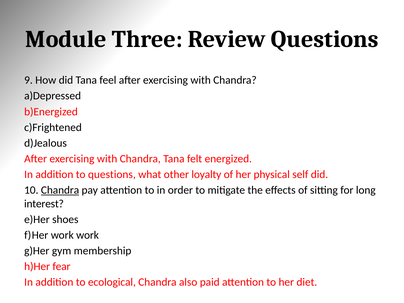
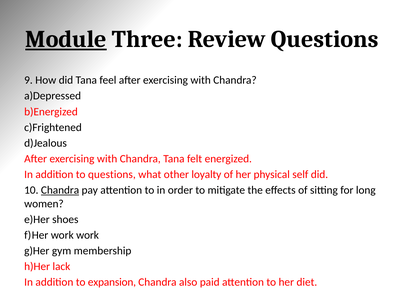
Module underline: none -> present
interest: interest -> women
fear: fear -> lack
ecological: ecological -> expansion
